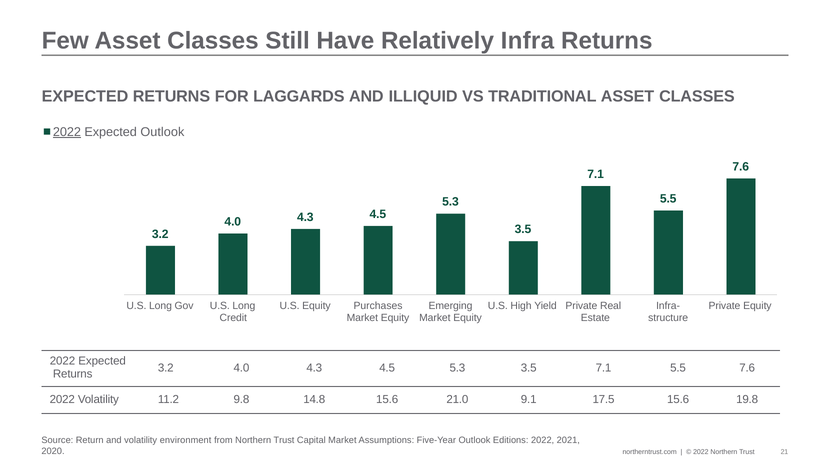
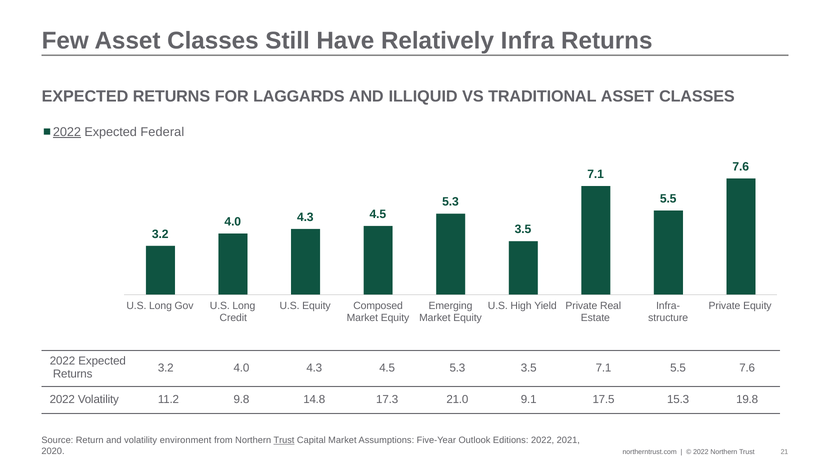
Expected Outlook: Outlook -> Federal
Purchases: Purchases -> Composed
14.8 15.6: 15.6 -> 17.3
17.5 15.6: 15.6 -> 15.3
Trust at (284, 440) underline: none -> present
